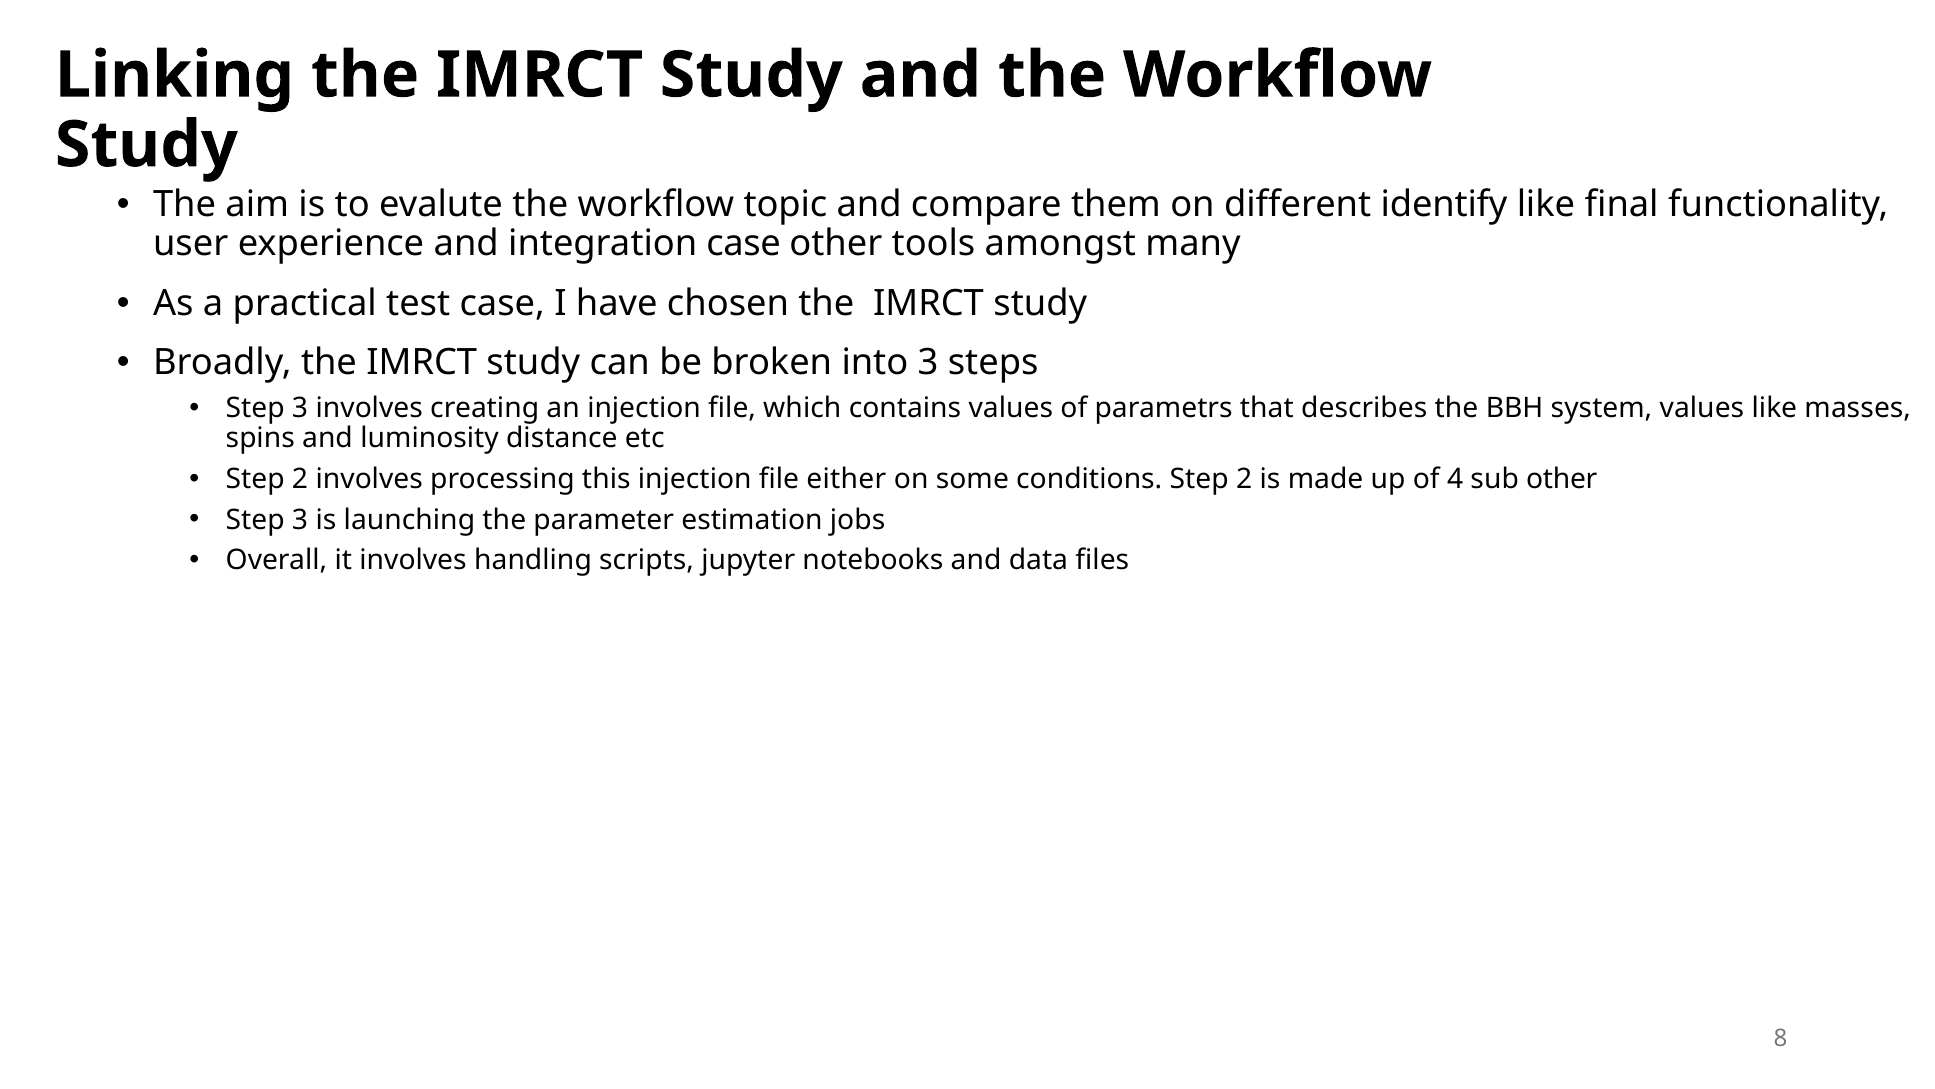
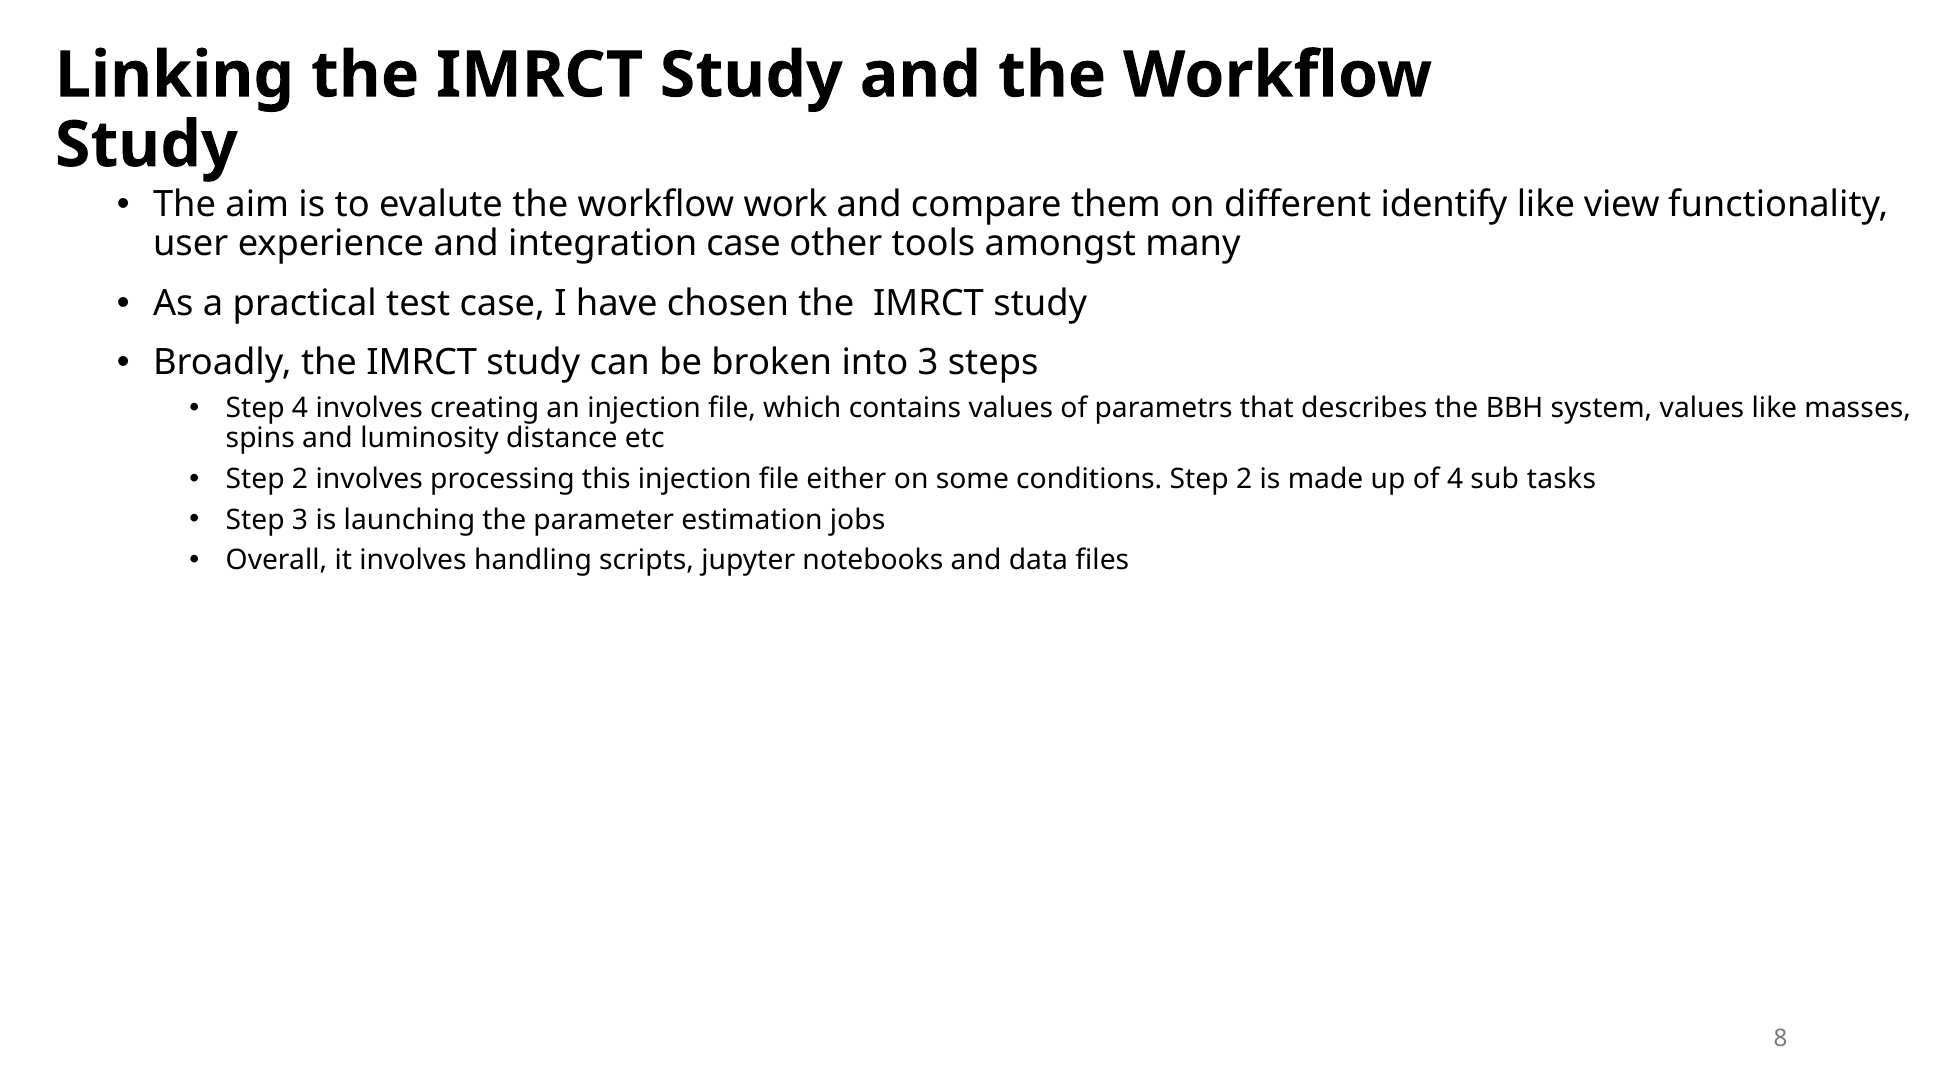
topic: topic -> work
final: final -> view
3 at (300, 408): 3 -> 4
sub other: other -> tasks
